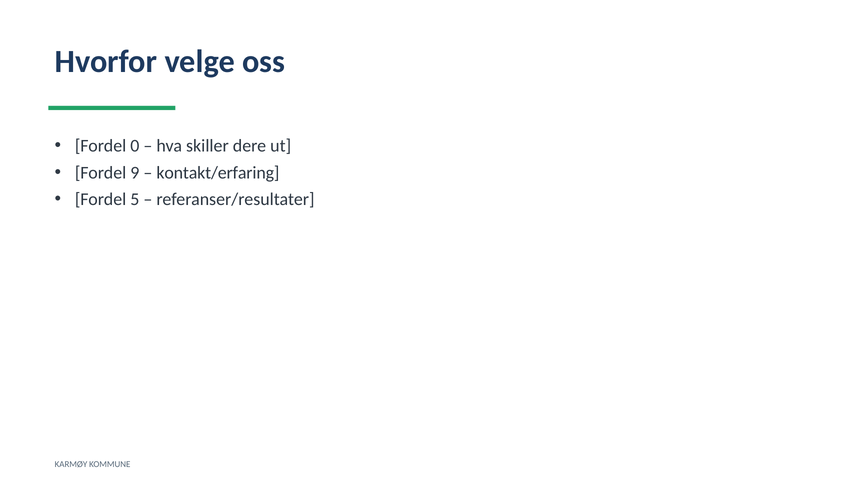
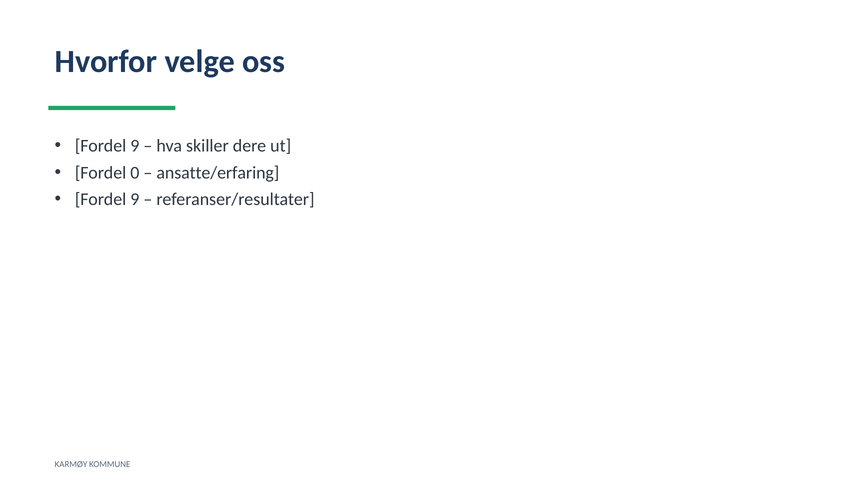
0 at (135, 146): 0 -> 9
9: 9 -> 0
kontakt/erfaring: kontakt/erfaring -> ansatte/erfaring
5 at (135, 199): 5 -> 9
